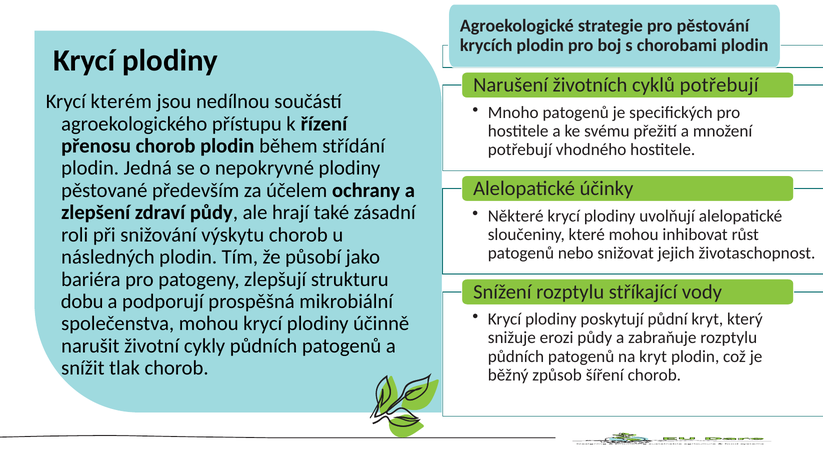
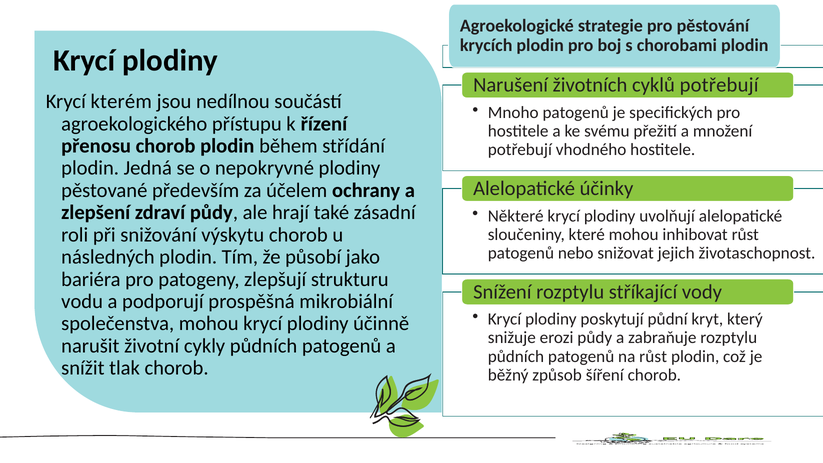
dobu: dobu -> vodu
na kryt: kryt -> růst
